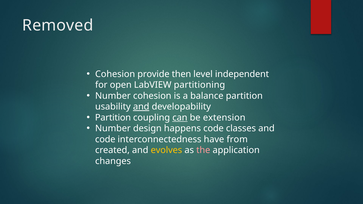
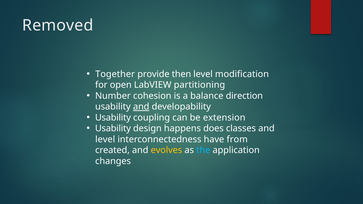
Cohesion at (115, 74): Cohesion -> Together
independent: independent -> modification
balance partition: partition -> direction
Partition at (113, 118): Partition -> Usability
can underline: present -> none
Number at (113, 129): Number -> Usability
happens code: code -> does
code at (105, 139): code -> level
the colour: pink -> light blue
